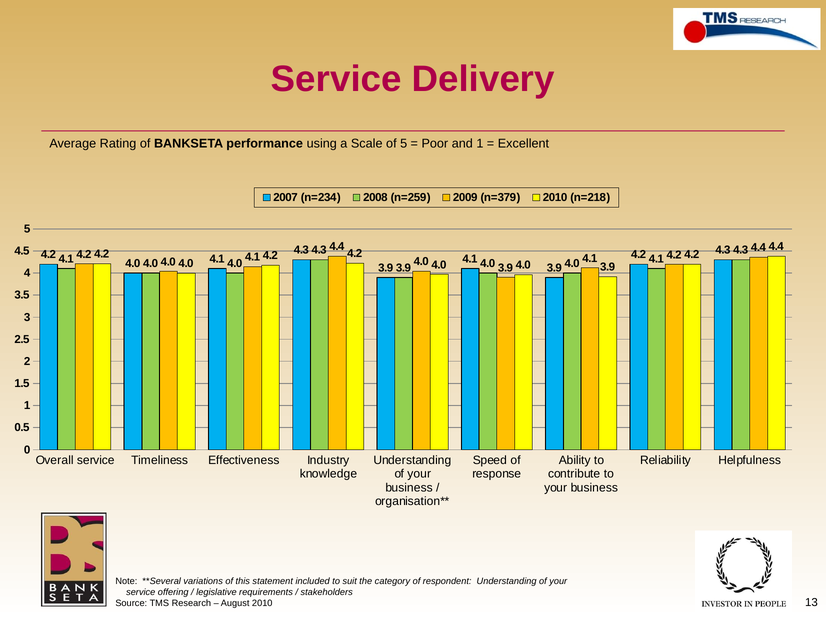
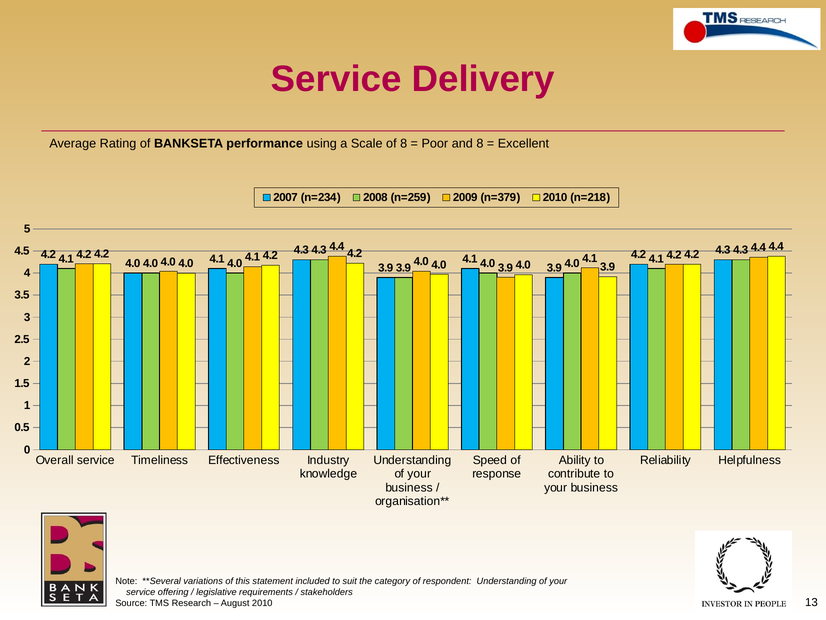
of 5: 5 -> 8
and 1: 1 -> 8
